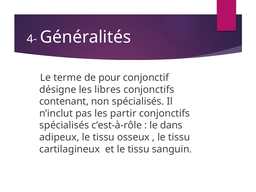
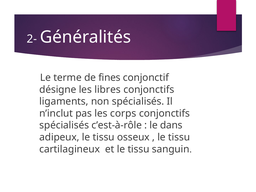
4-: 4- -> 2-
pour: pour -> fines
contenant: contenant -> ligaments
partir: partir -> corps
